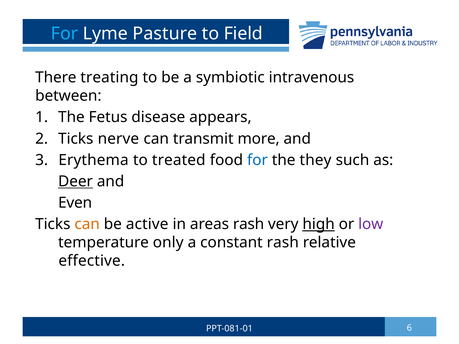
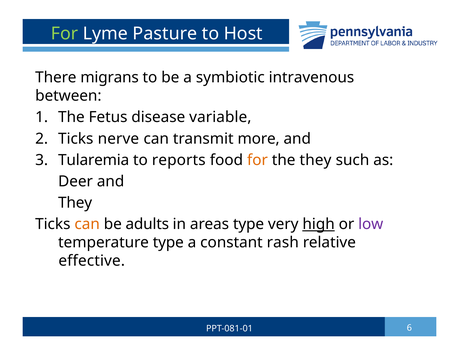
For at (65, 34) colour: light blue -> light green
Field: Field -> Host
treating: treating -> migrans
appears: appears -> variable
Erythema: Erythema -> Tularemia
treated: treated -> reports
for at (257, 160) colour: blue -> orange
Deer underline: present -> none
Even at (75, 203): Even -> They
active: active -> adults
areas rash: rash -> type
temperature only: only -> type
